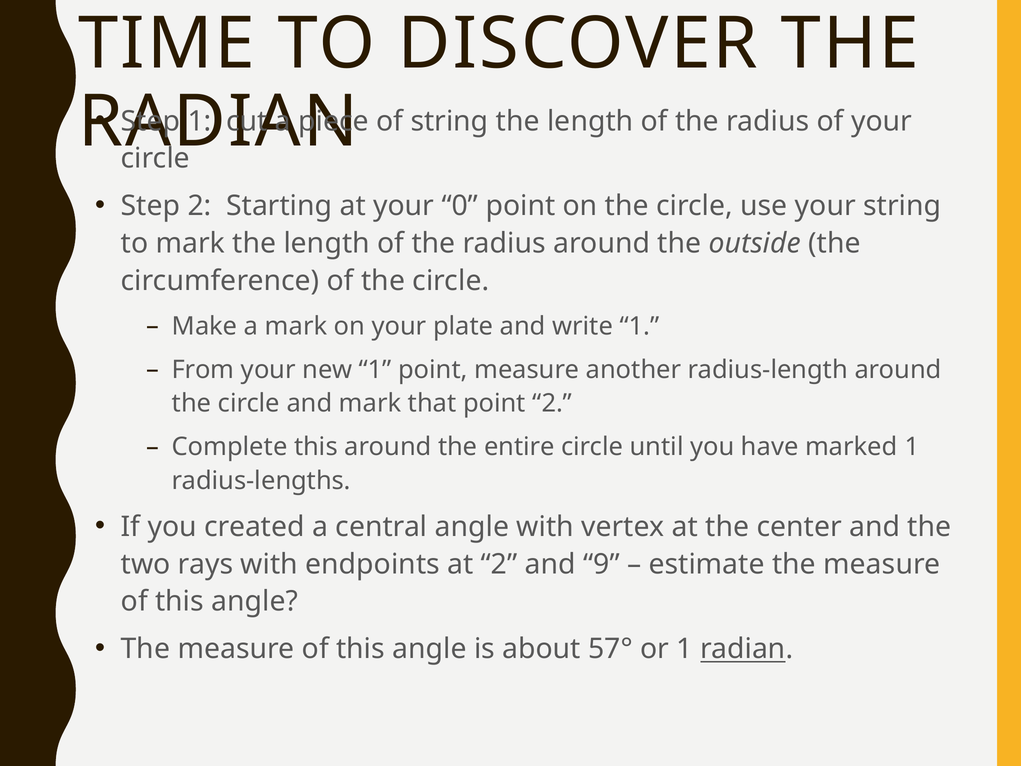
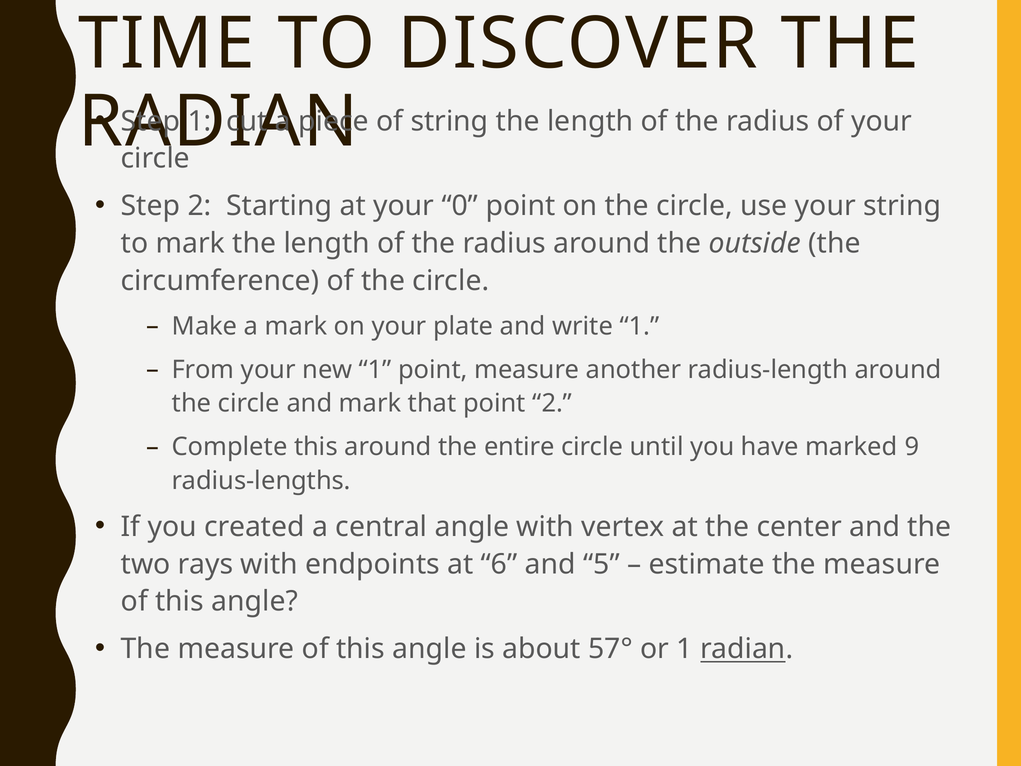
marked 1: 1 -> 9
at 2: 2 -> 6
9: 9 -> 5
